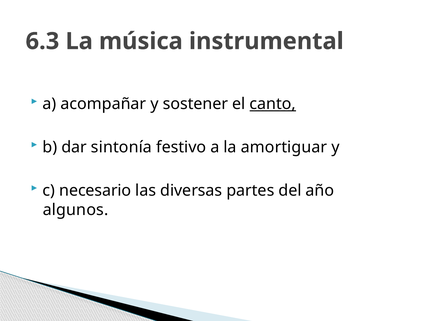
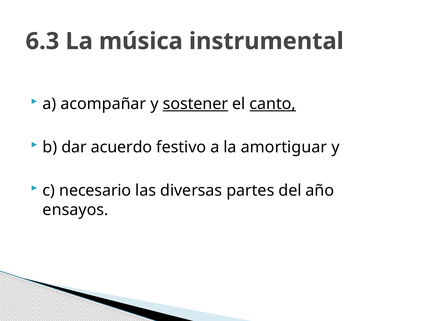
sostener underline: none -> present
sintonía: sintonía -> acuerdo
algunos: algunos -> ensayos
